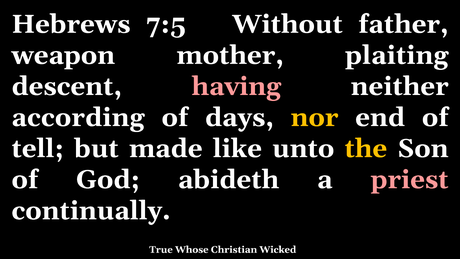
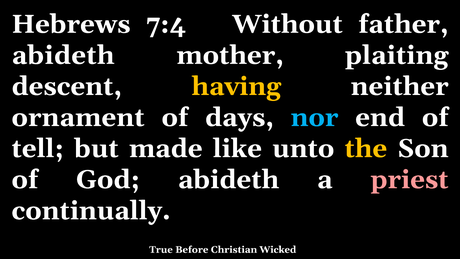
7:5: 7:5 -> 7:4
weapon at (63, 55): weapon -> abideth
having colour: pink -> yellow
according: according -> ornament
nor colour: yellow -> light blue
Whose: Whose -> Before
